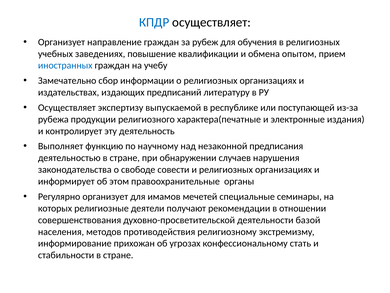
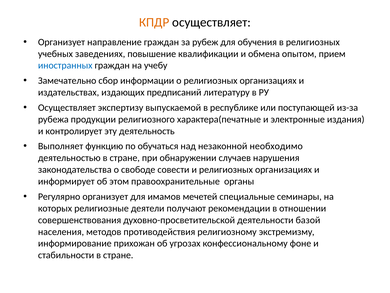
КПДР colour: blue -> orange
научному: научному -> обучаться
предписания: предписания -> необходимо
стать: стать -> фоне
